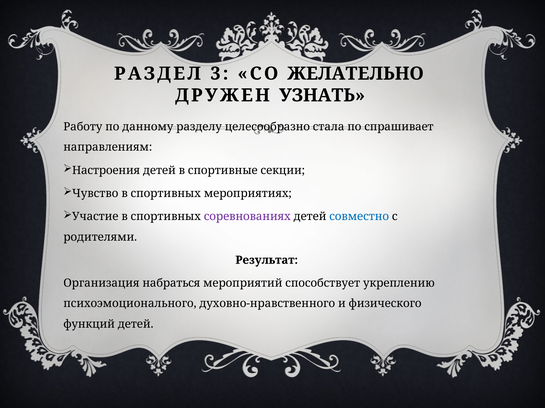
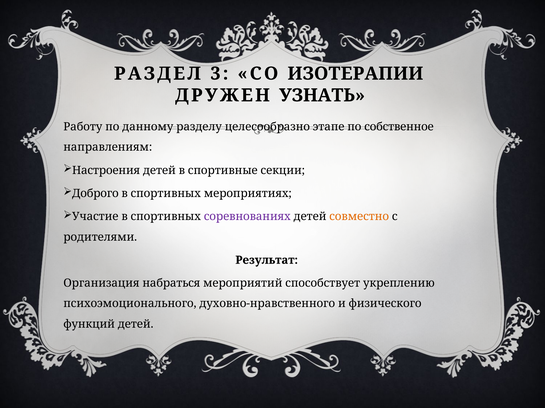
ЖЕЛАТЕЛЬНО: ЖЕЛАТЕЛЬНО -> ИЗОТЕРАПИИ
стала: стала -> этапе
спрашивает: спрашивает -> собственное
Чувство: Чувство -> Доброго
совместно colour: blue -> orange
